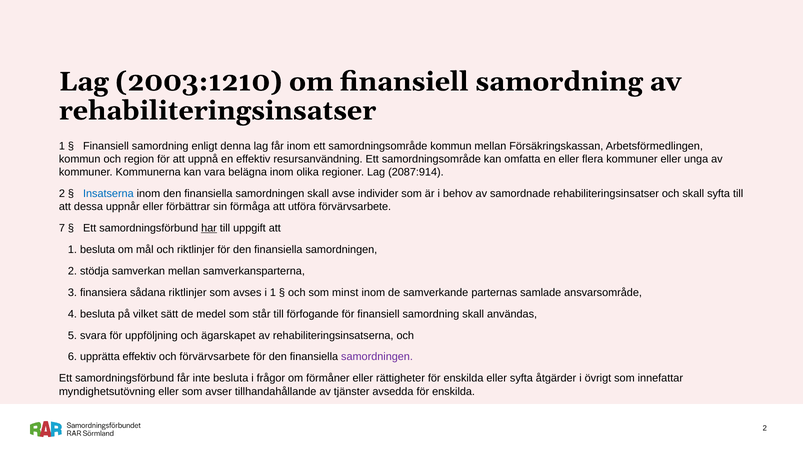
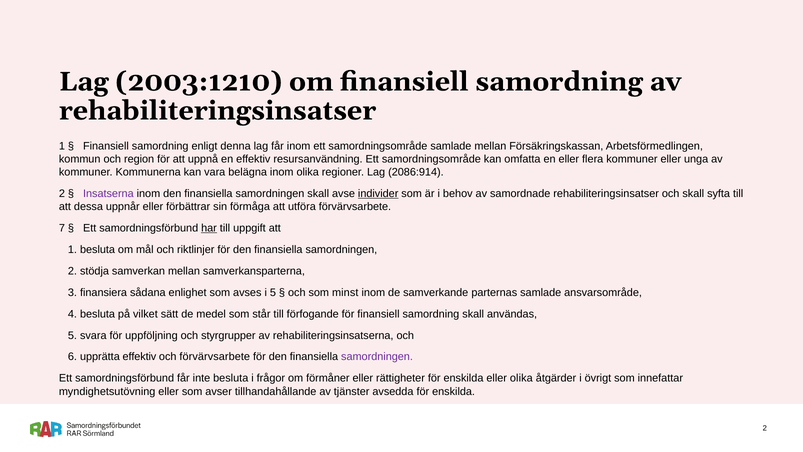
samordningsområde kommun: kommun -> samlade
2087:914: 2087:914 -> 2086:914
Insatserna colour: blue -> purple
individer underline: none -> present
sådana riktlinjer: riktlinjer -> enlighet
i 1: 1 -> 5
ägarskapet: ägarskapet -> styrgrupper
eller syfta: syfta -> olika
